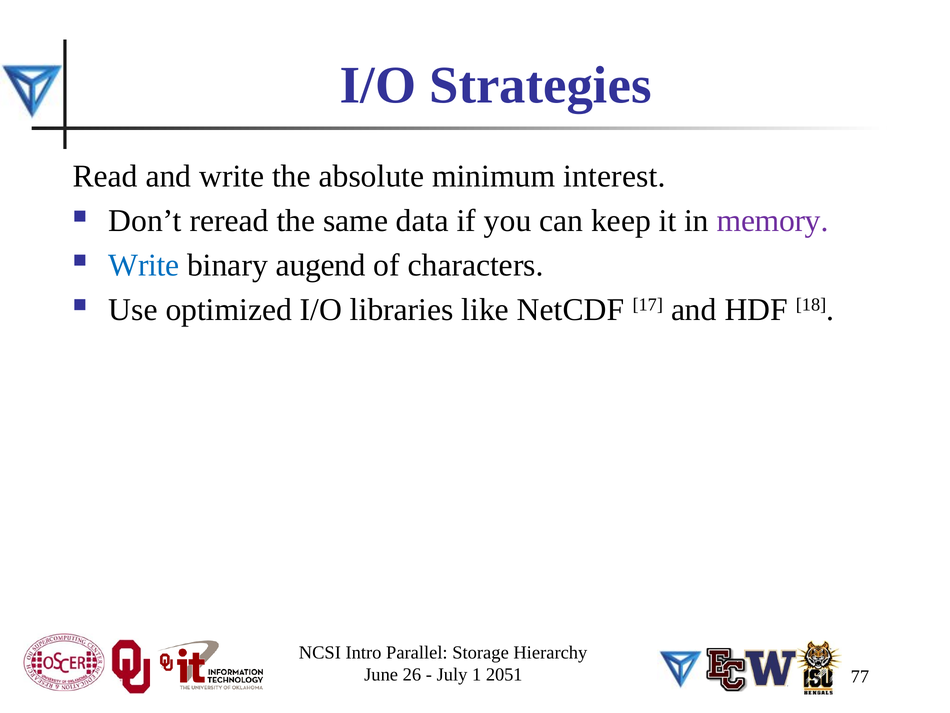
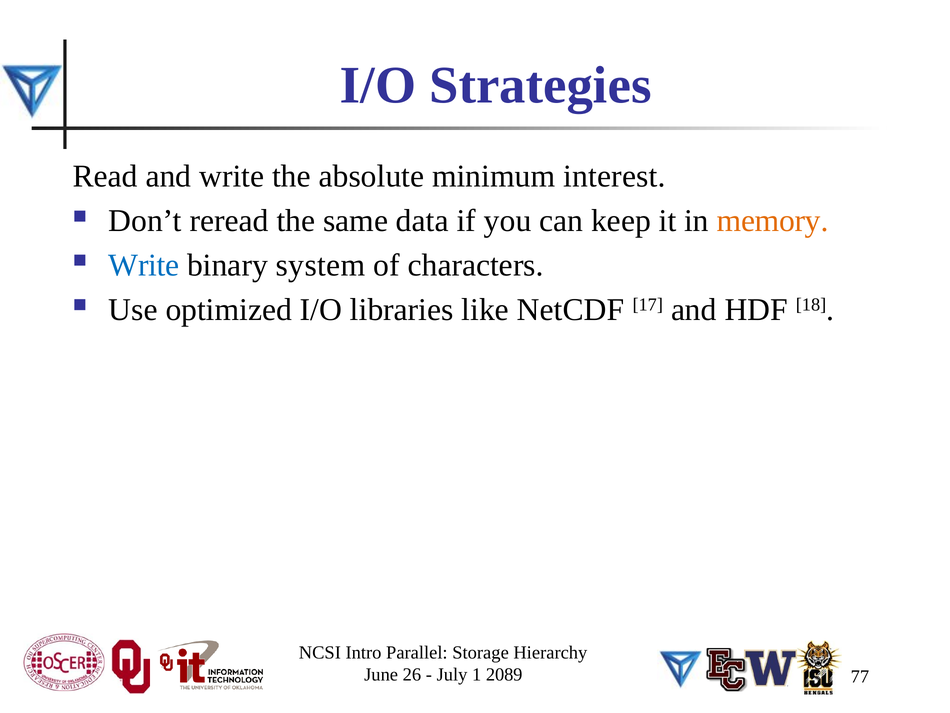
memory colour: purple -> orange
augend: augend -> system
2051: 2051 -> 2089
